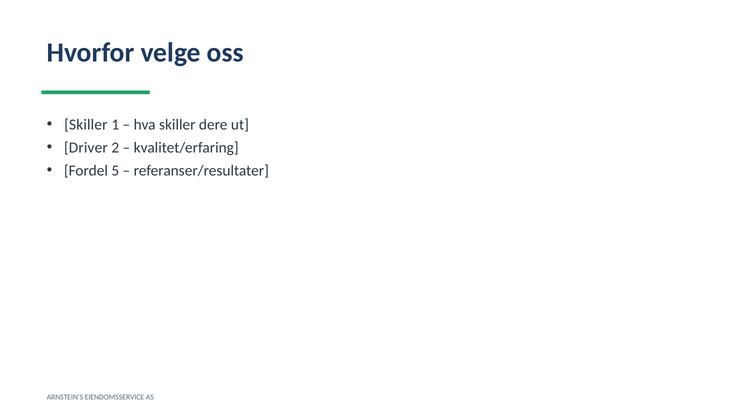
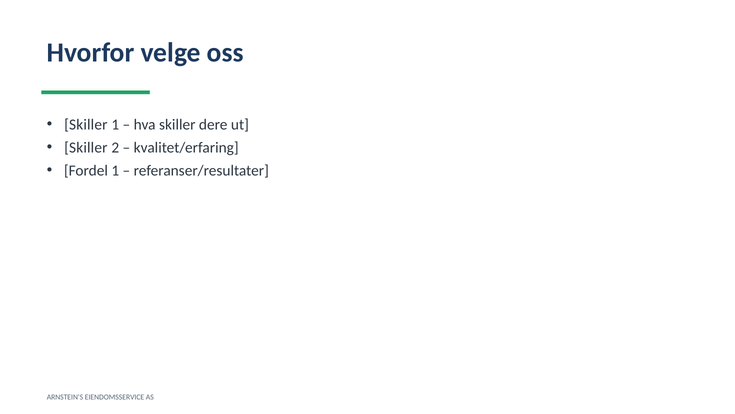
Driver at (86, 147): Driver -> Skiller
Fordel 5: 5 -> 1
